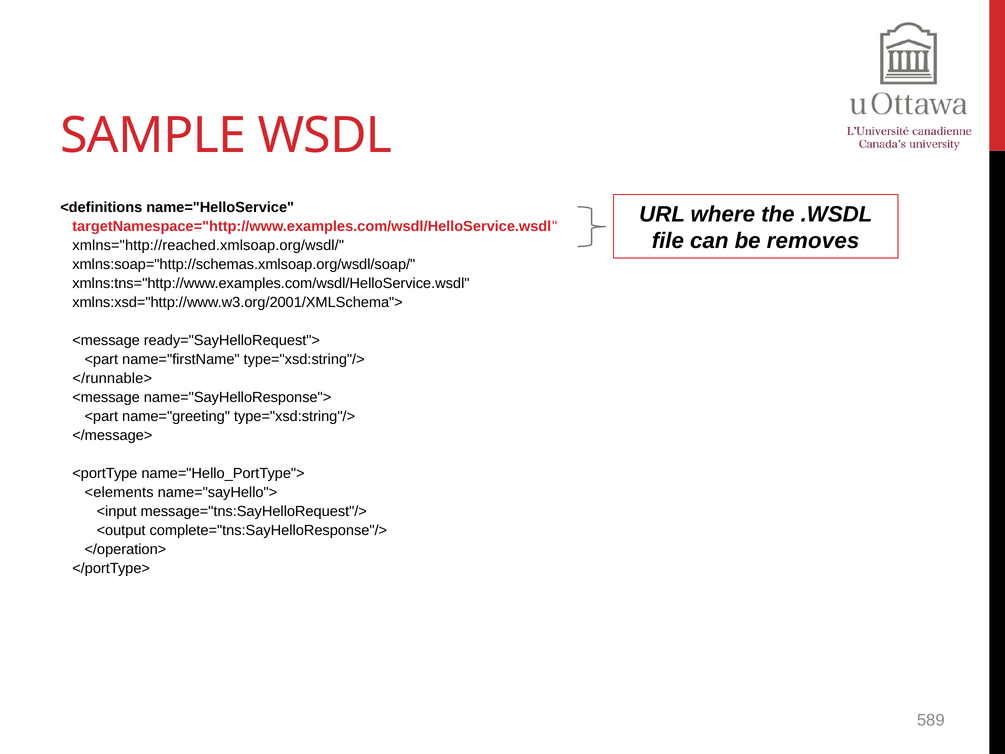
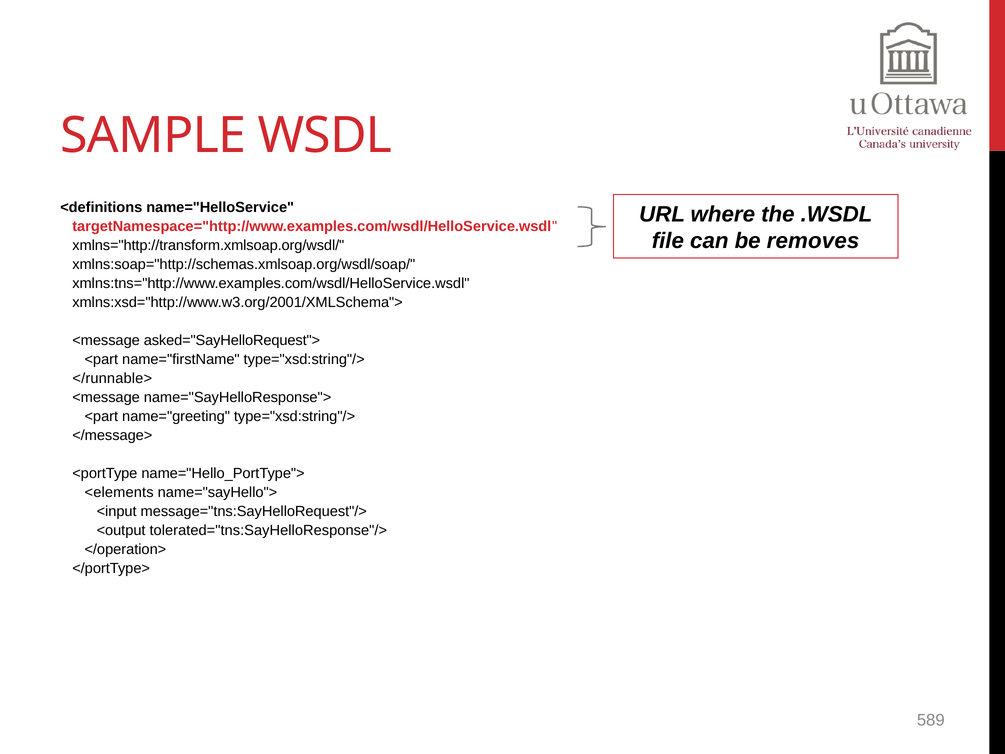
xmlns="http://reached.xmlsoap.org/wsdl/: xmlns="http://reached.xmlsoap.org/wsdl/ -> xmlns="http://transform.xmlsoap.org/wsdl/
ready="SayHelloRequest">: ready="SayHelloRequest"> -> asked="SayHelloRequest">
complete="tns:SayHelloResponse"/>: complete="tns:SayHelloResponse"/> -> tolerated="tns:SayHelloResponse"/>
